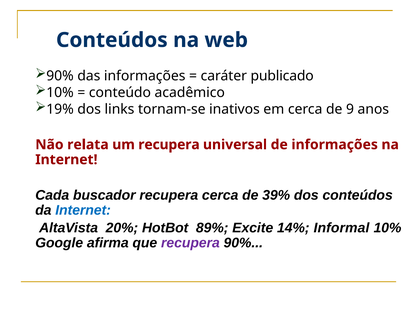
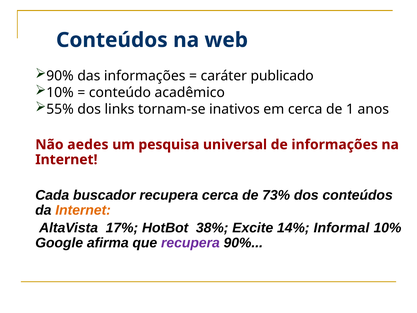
19%: 19% -> 55%
9: 9 -> 1
relata: relata -> aedes
um recupera: recupera -> pesquisa
39%: 39% -> 73%
Internet at (83, 210) colour: blue -> orange
20%: 20% -> 17%
89%: 89% -> 38%
